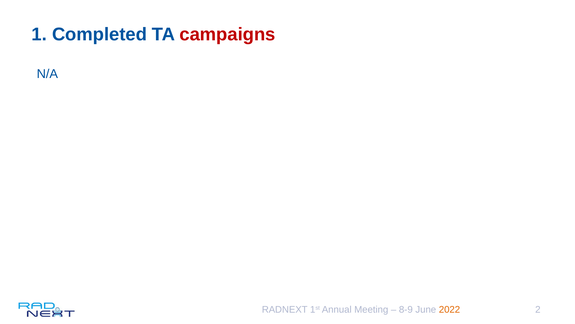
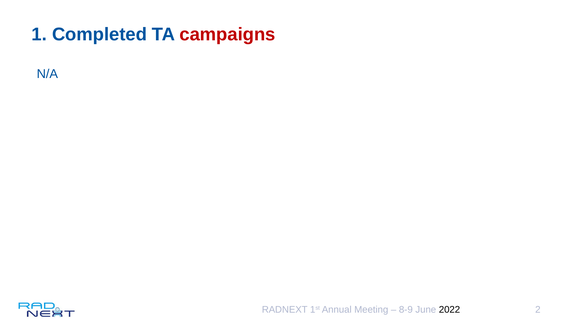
2022 colour: orange -> black
